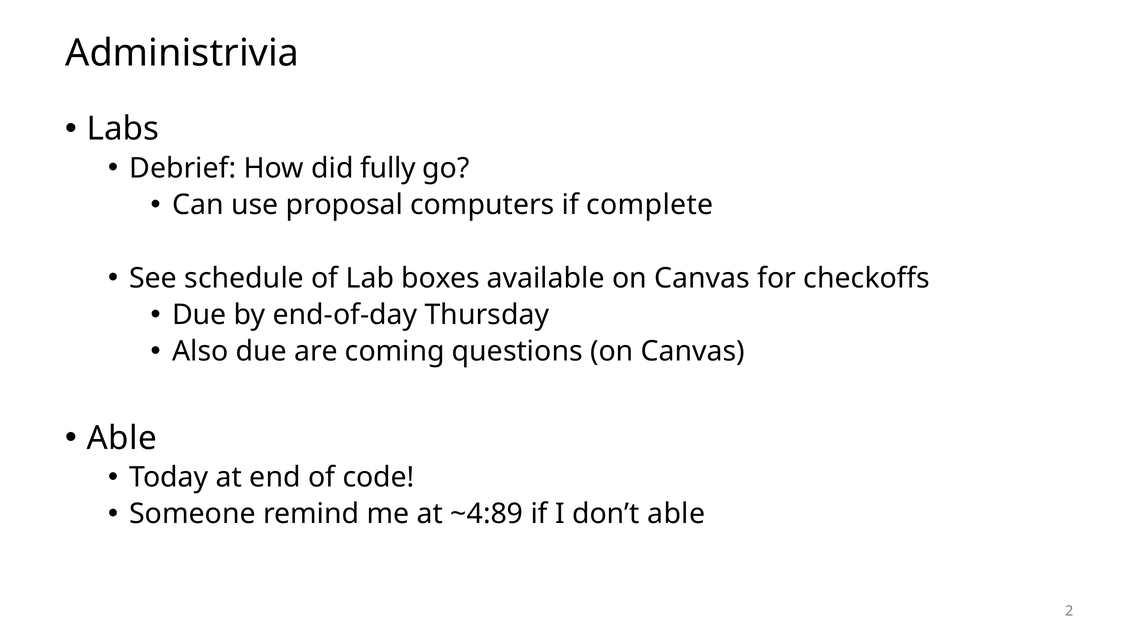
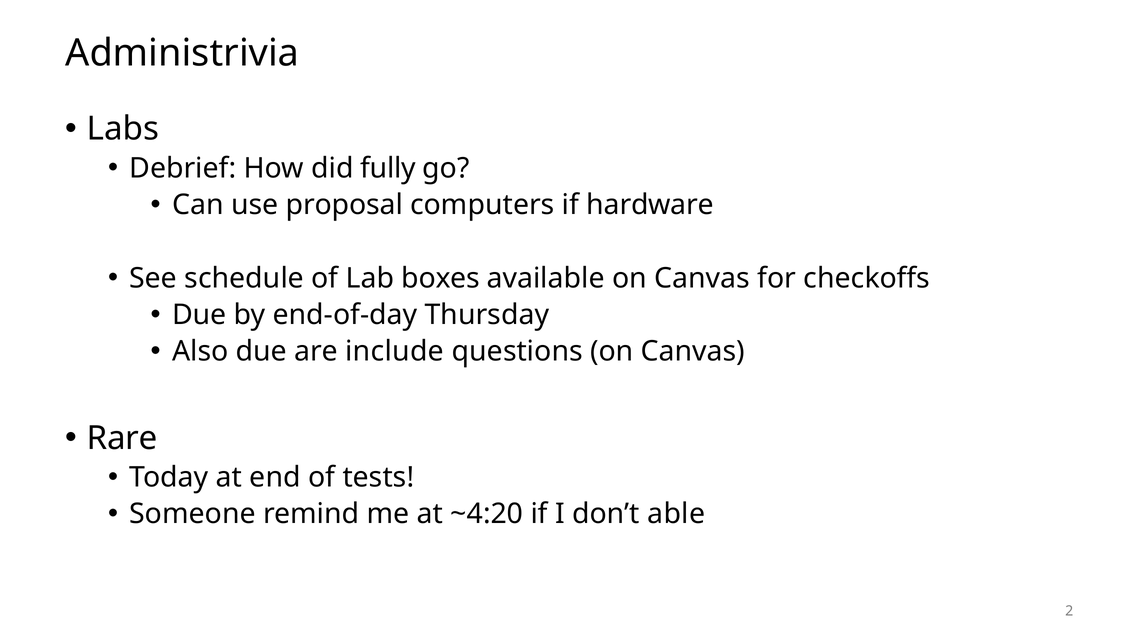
complete: complete -> hardware
coming: coming -> include
Able at (122, 438): Able -> Rare
code: code -> tests
~4:89: ~4:89 -> ~4:20
